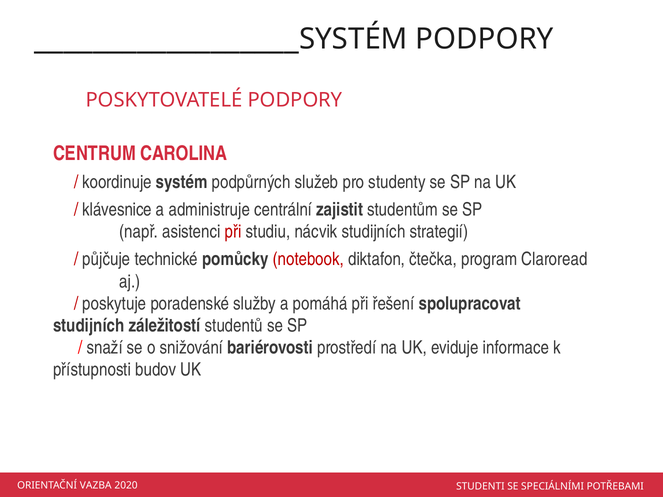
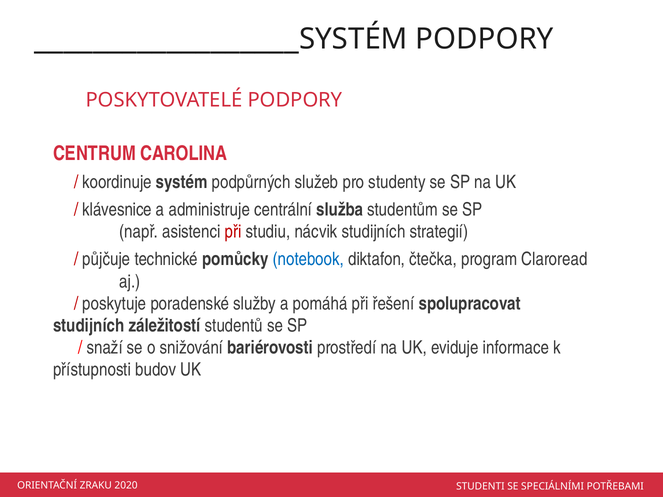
zajistit: zajistit -> služba
notebook colour: red -> blue
VAZBA: VAZBA -> ZRAKU
